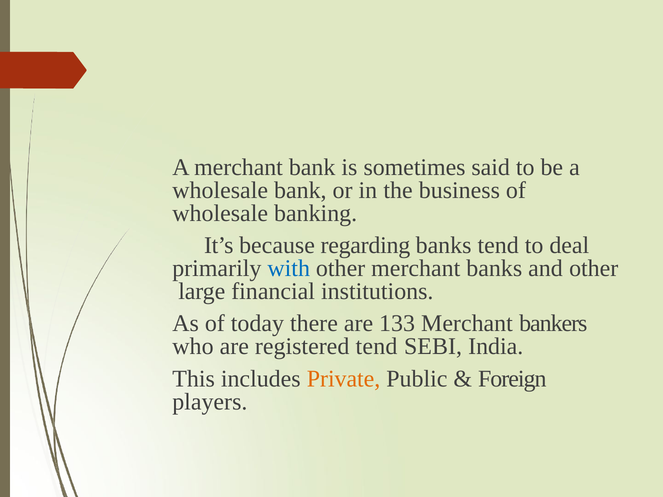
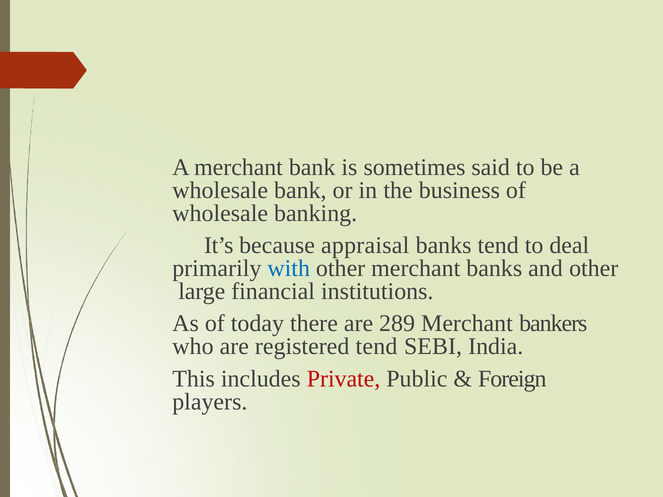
regarding: regarding -> appraisal
133: 133 -> 289
Private colour: orange -> red
